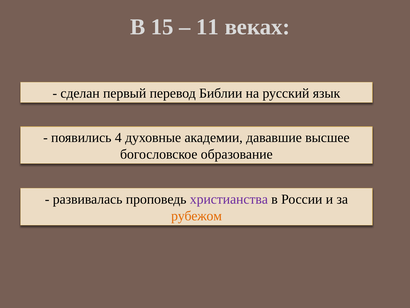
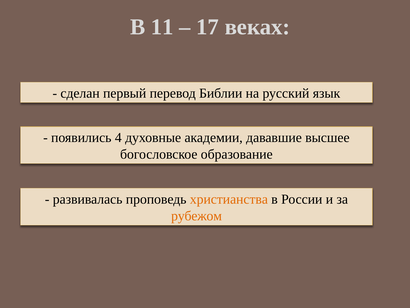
15: 15 -> 11
11: 11 -> 17
христианства colour: purple -> orange
